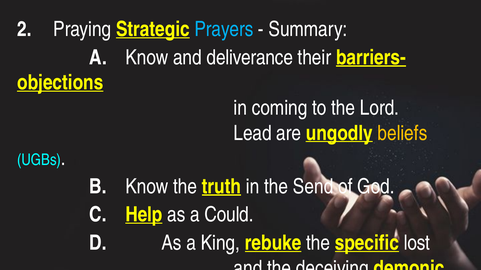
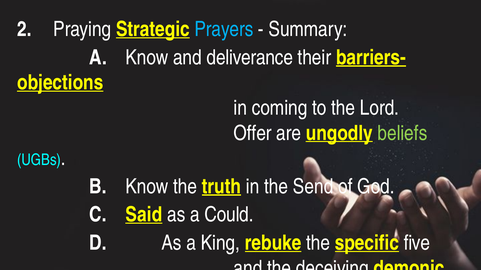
Lead: Lead -> Offer
beliefs colour: yellow -> light green
Help: Help -> Said
lost: lost -> five
